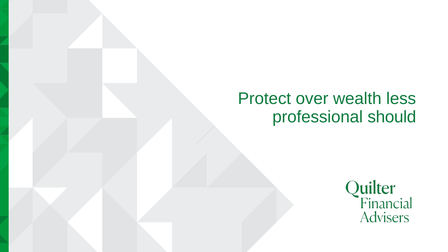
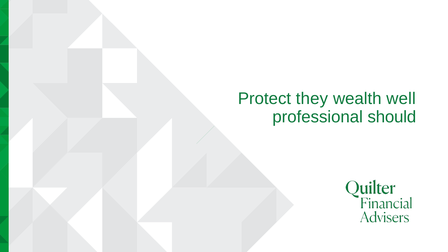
over: over -> they
less: less -> well
